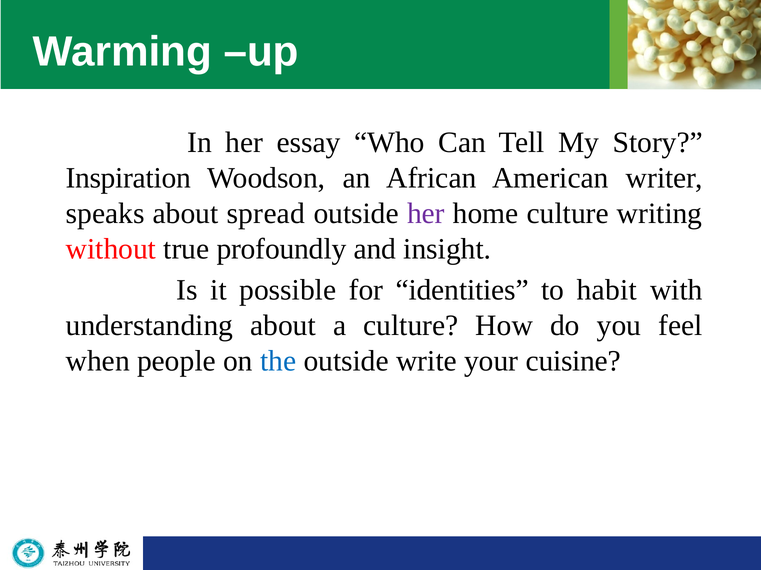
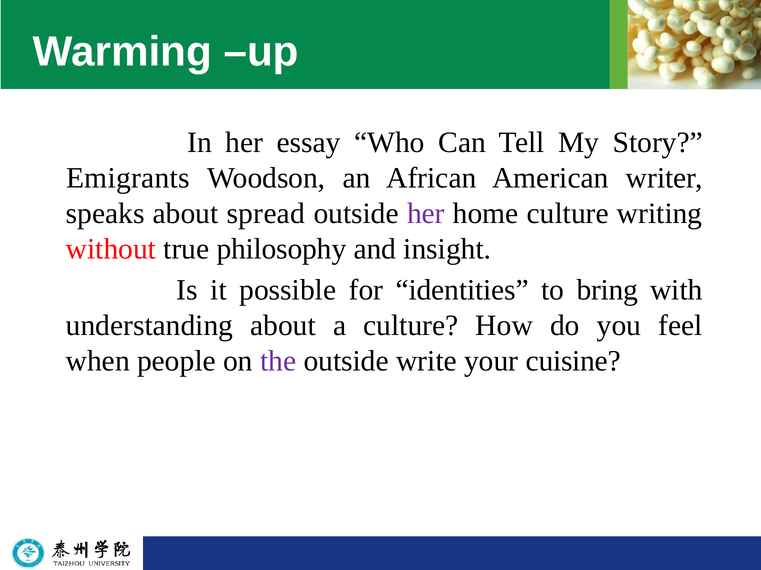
Inspiration: Inspiration -> Emigrants
profoundly: profoundly -> philosophy
habit: habit -> bring
the colour: blue -> purple
